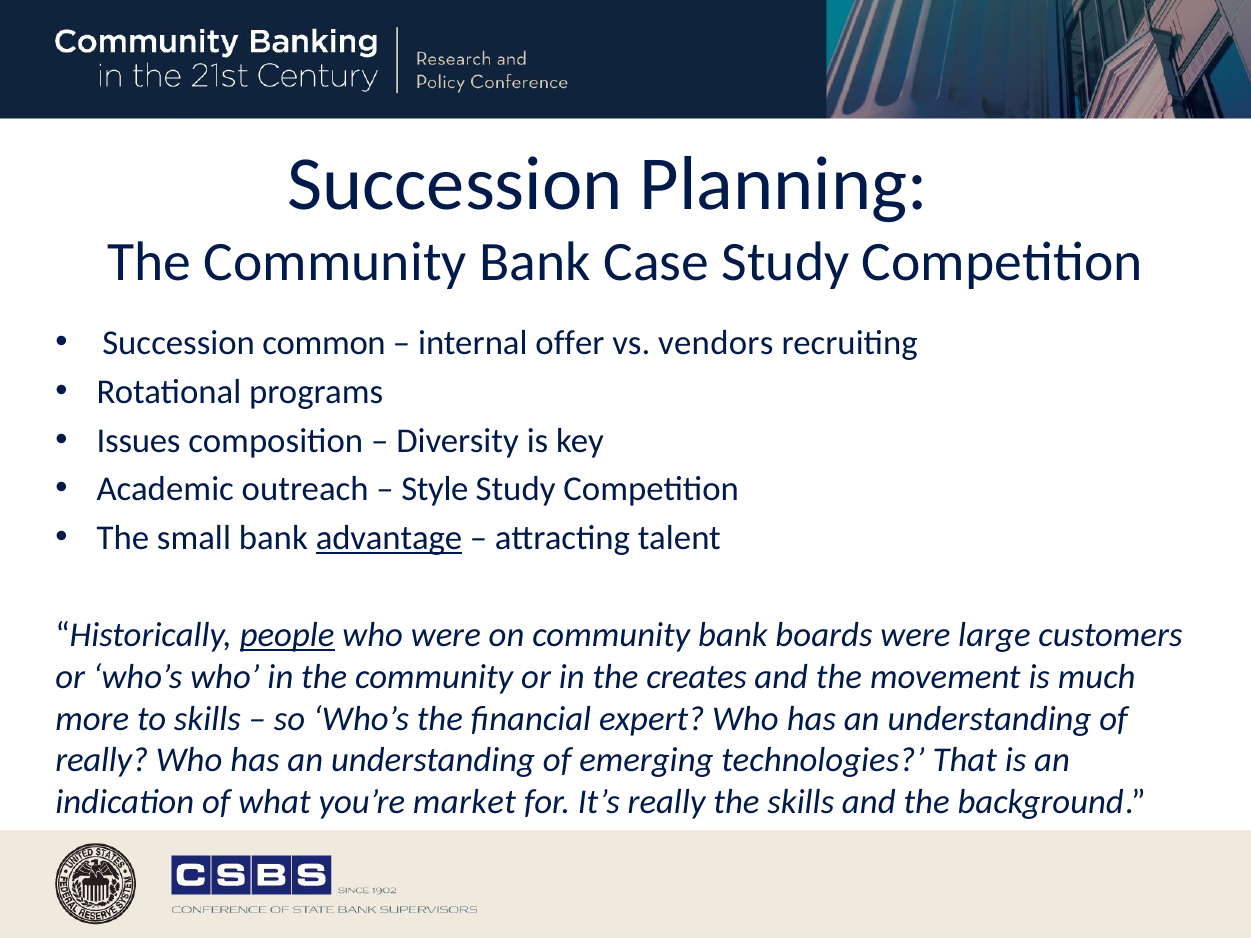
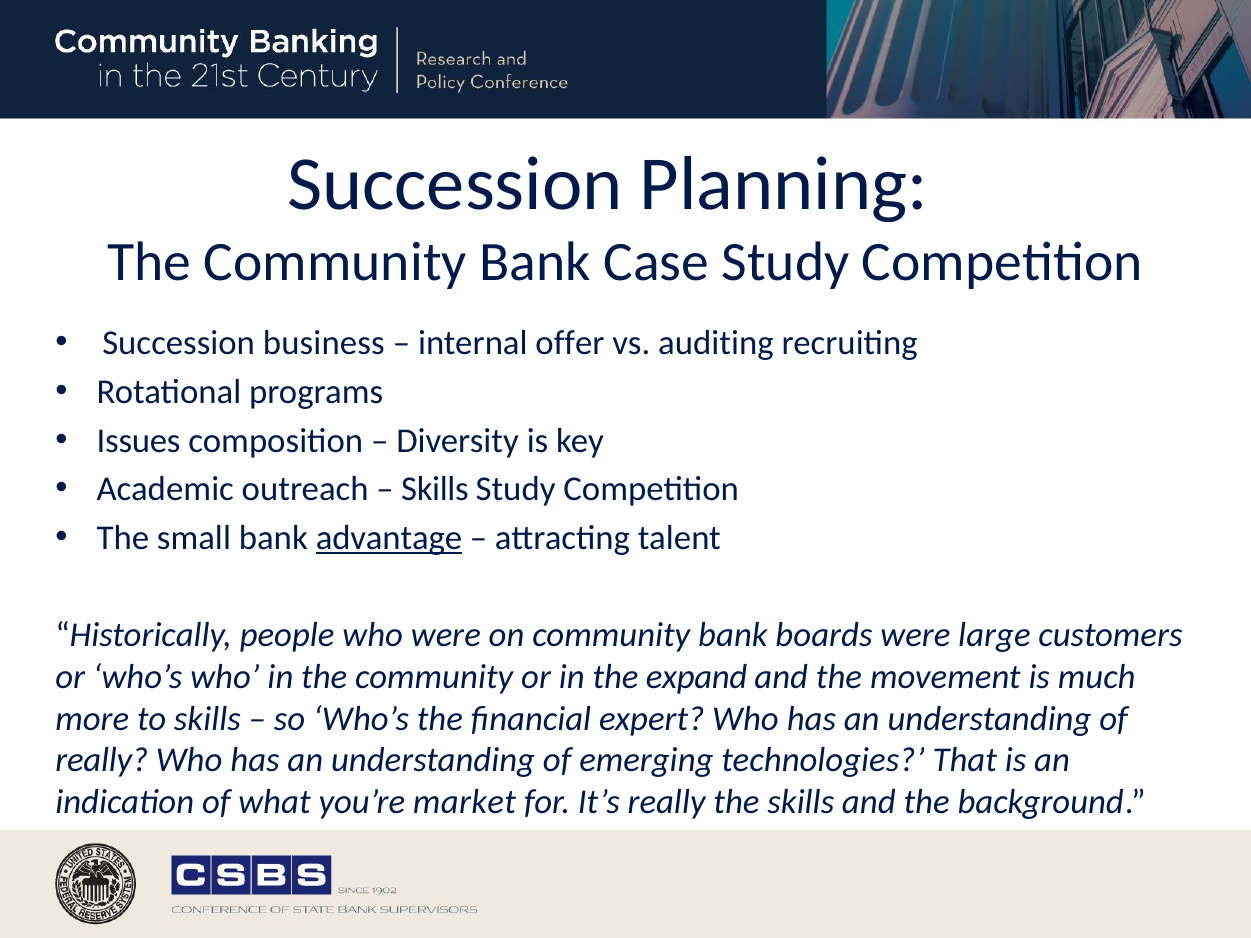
common: common -> business
vendors: vendors -> auditing
Style at (435, 489): Style -> Skills
people underline: present -> none
creates: creates -> expand
